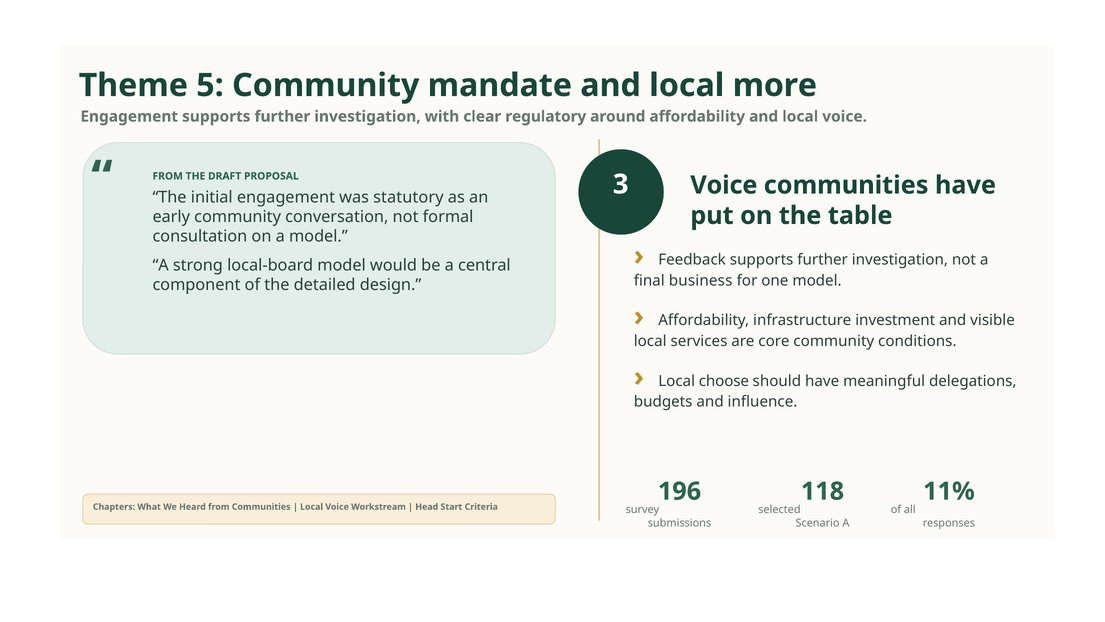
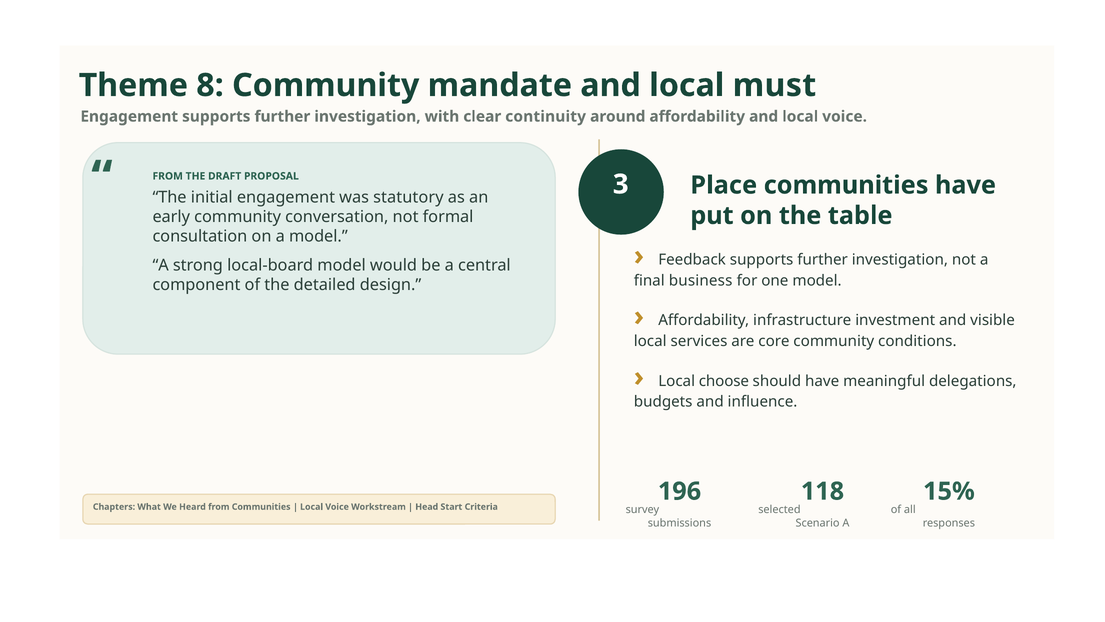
5: 5 -> 8
more: more -> must
regulatory: regulatory -> continuity
3 Voice: Voice -> Place
11%: 11% -> 15%
